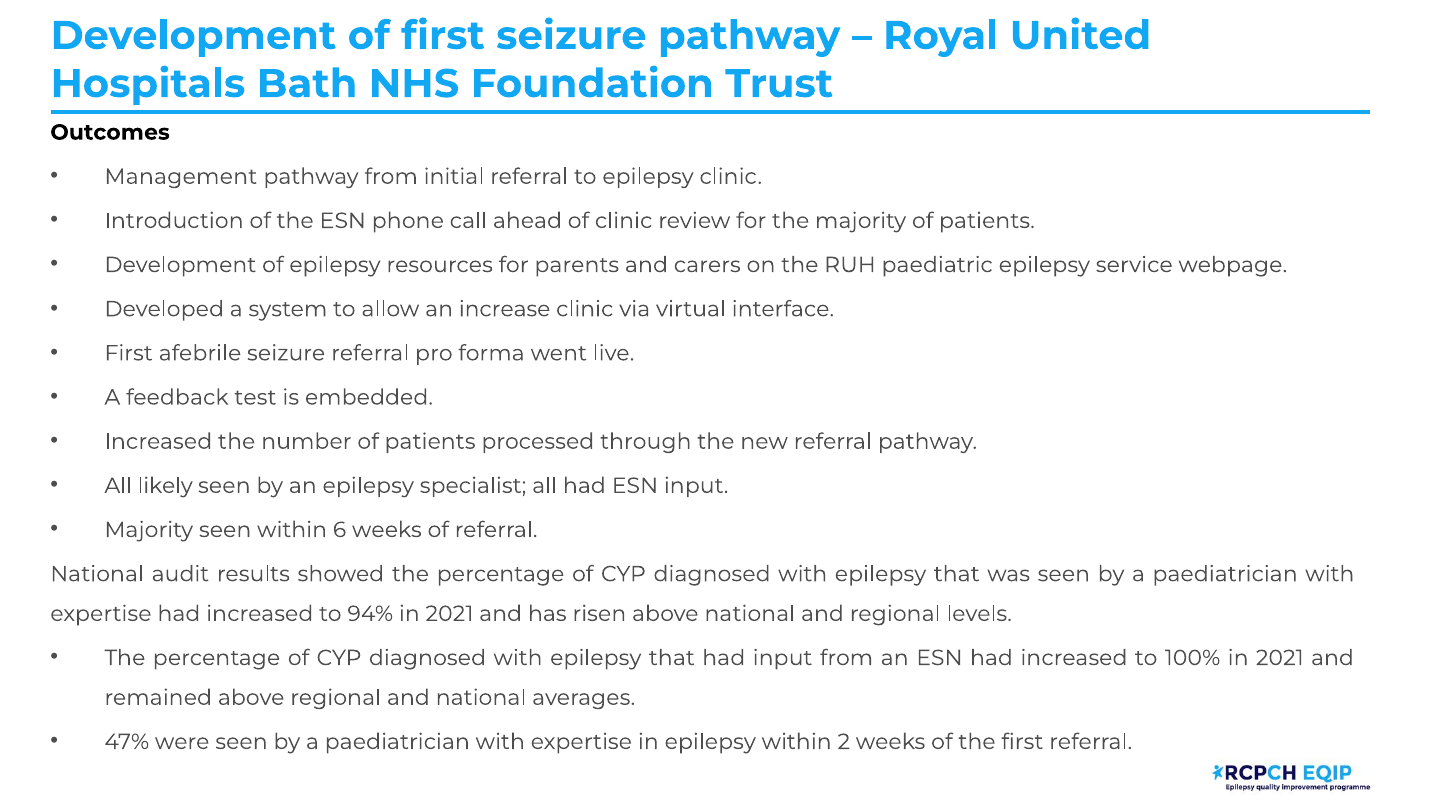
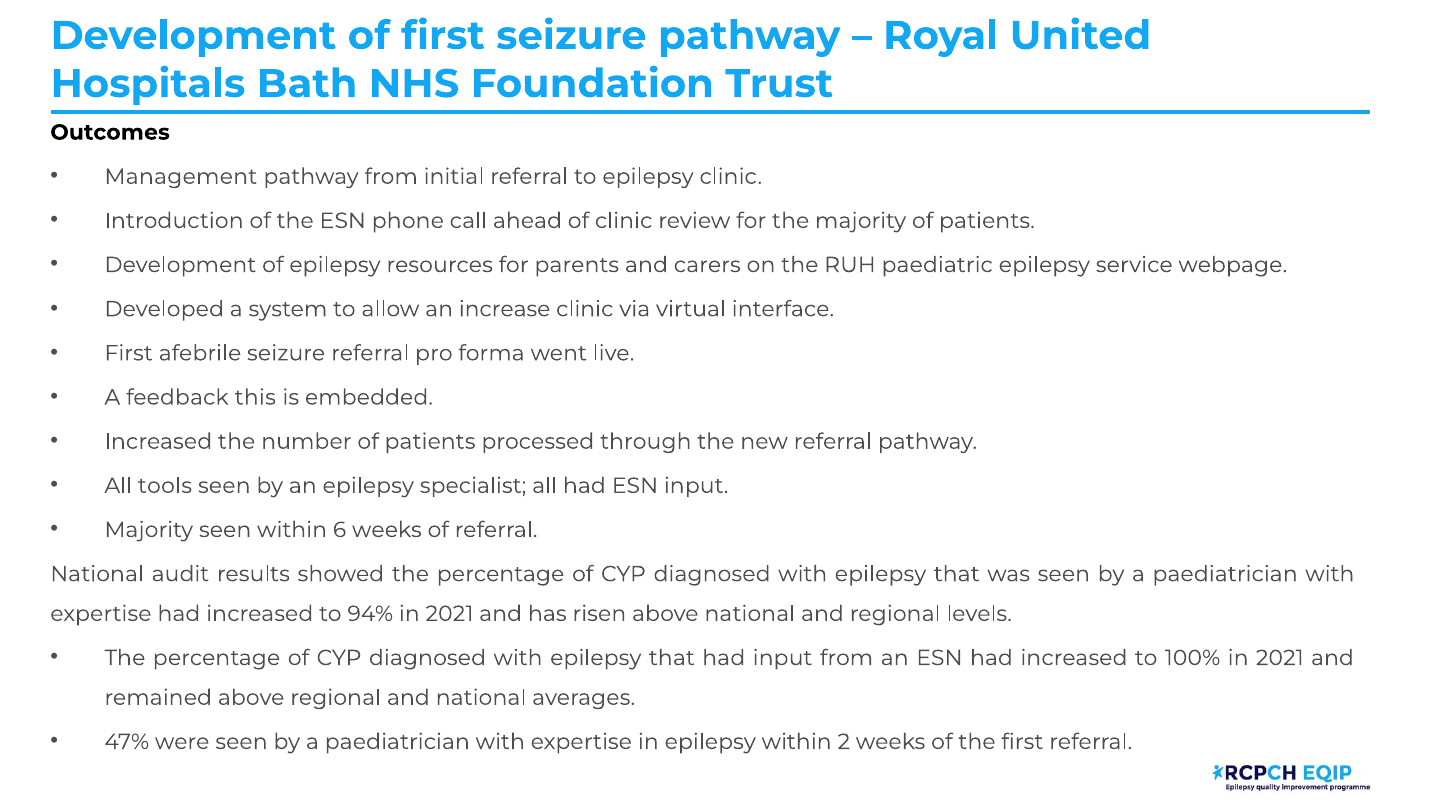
test: test -> this
likely: likely -> tools
